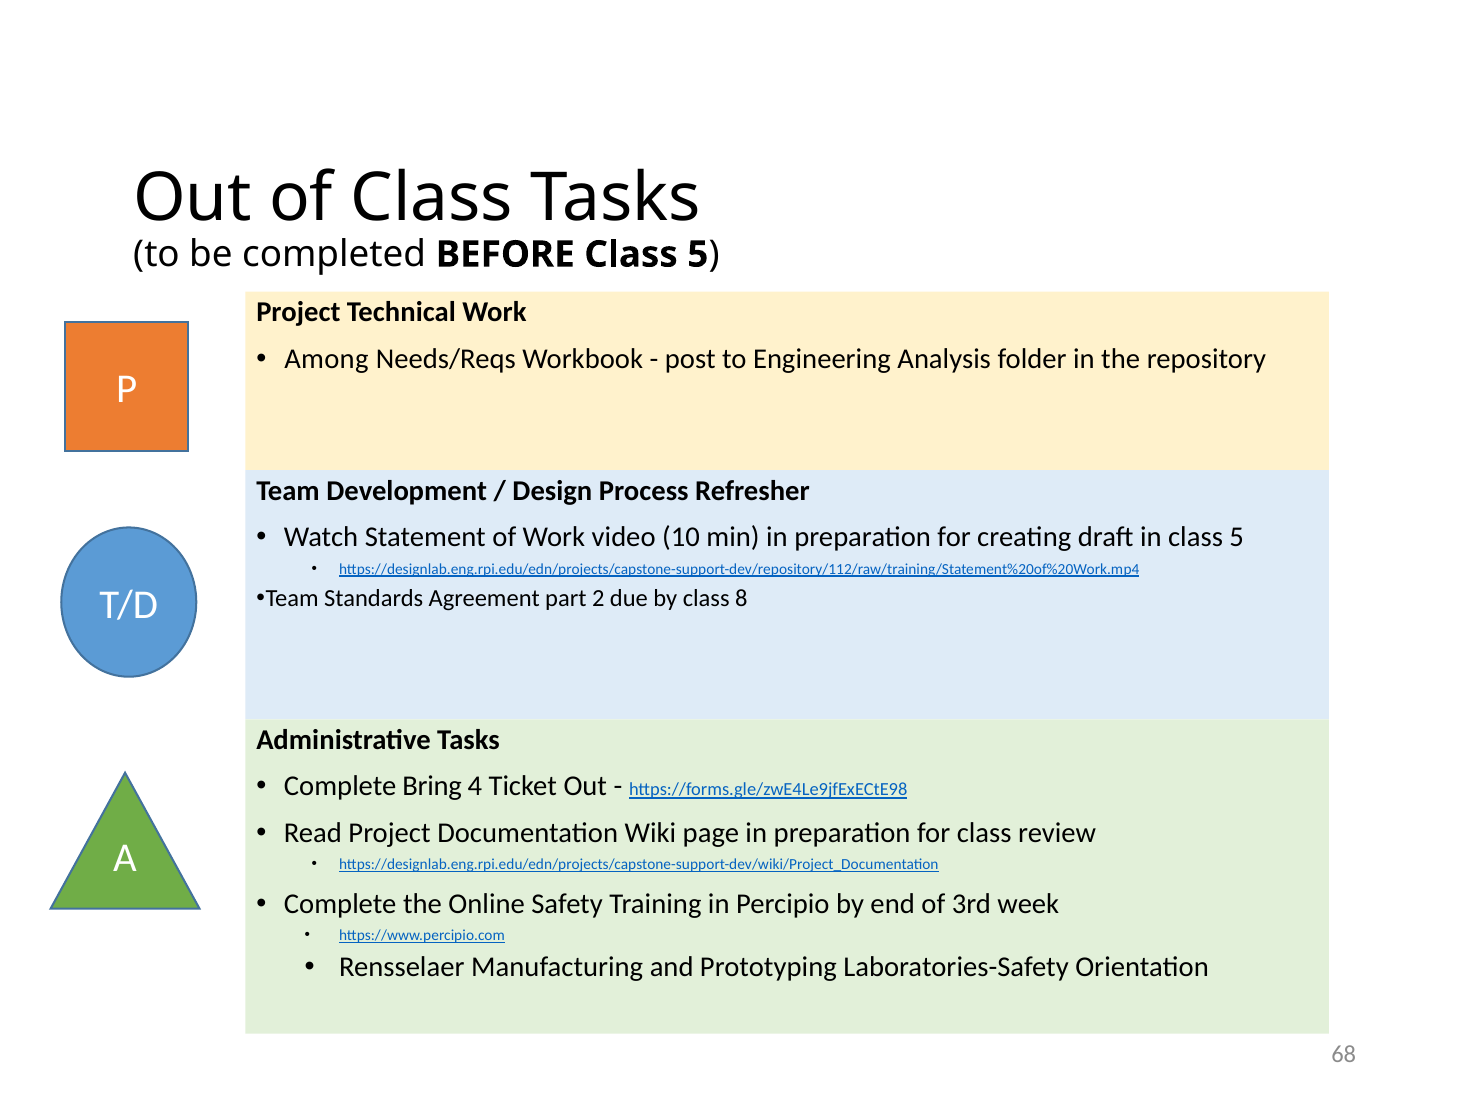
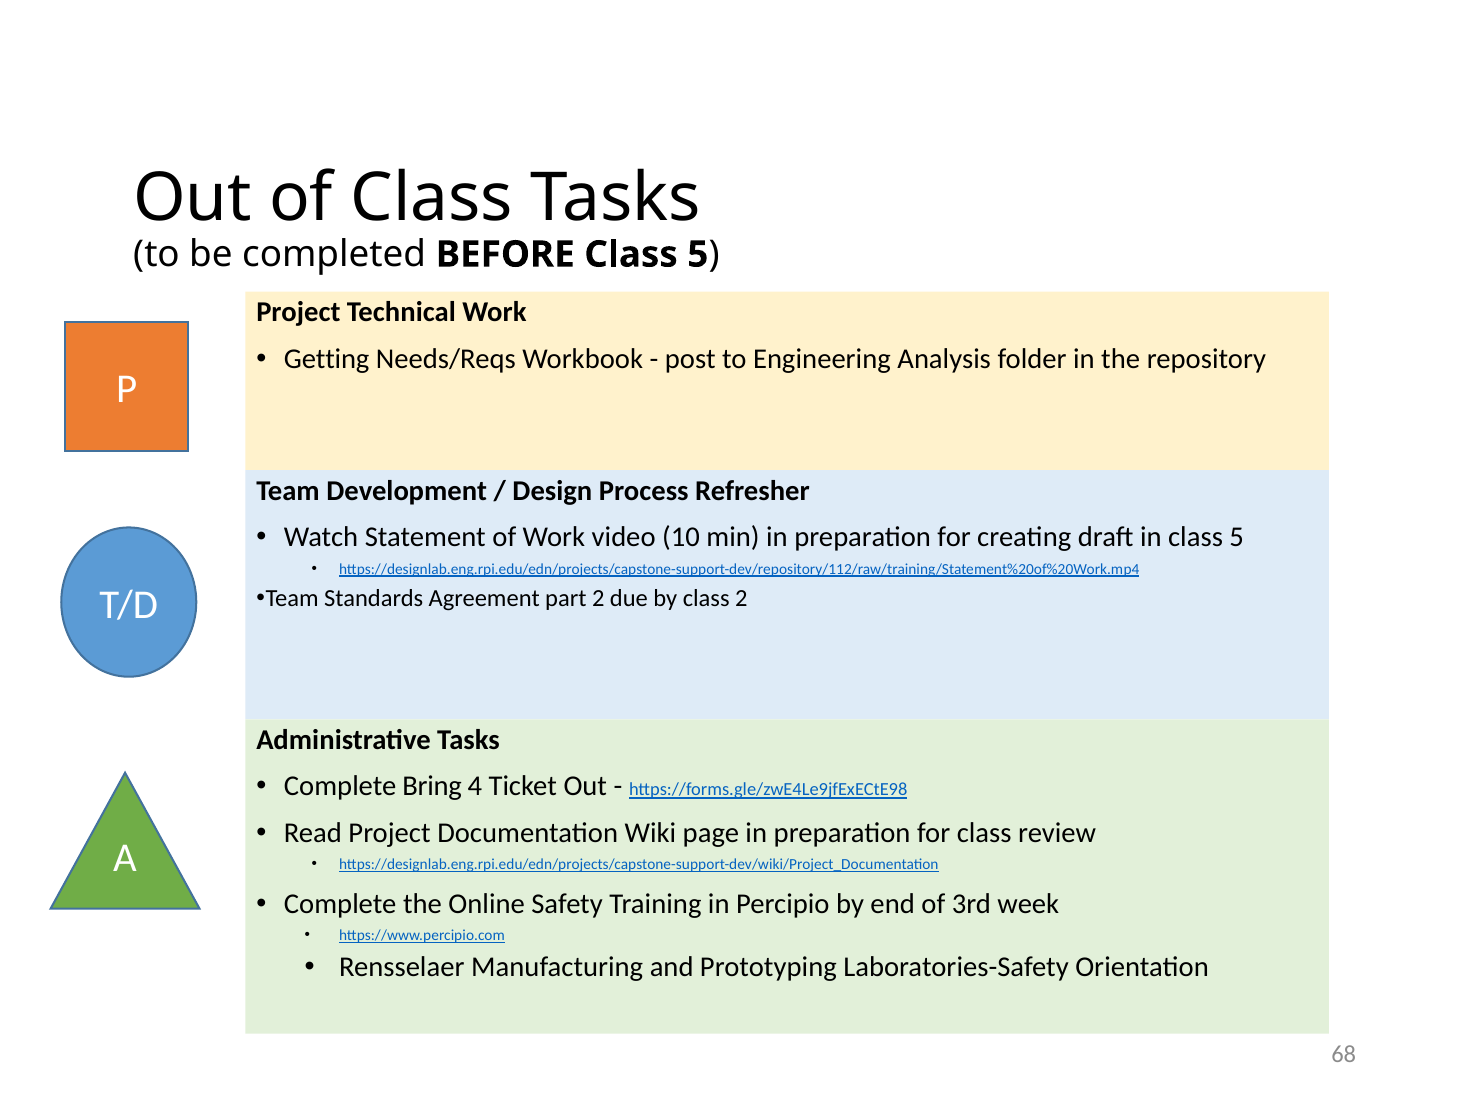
Among: Among -> Getting
class 8: 8 -> 2
